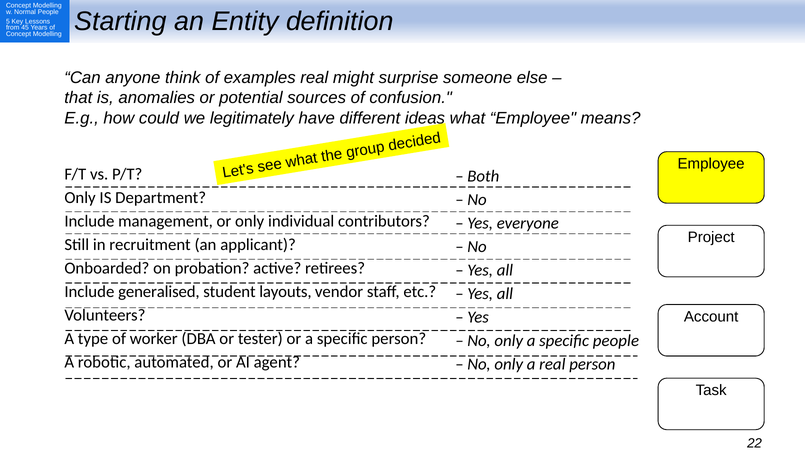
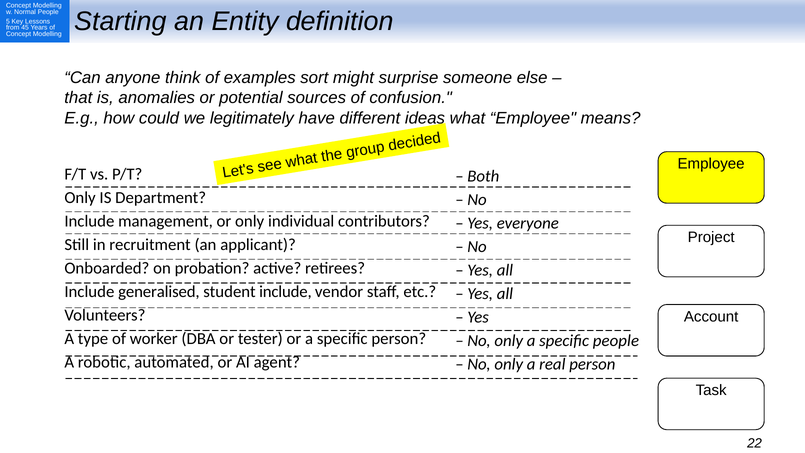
examples real: real -> sort
student layouts: layouts -> include
